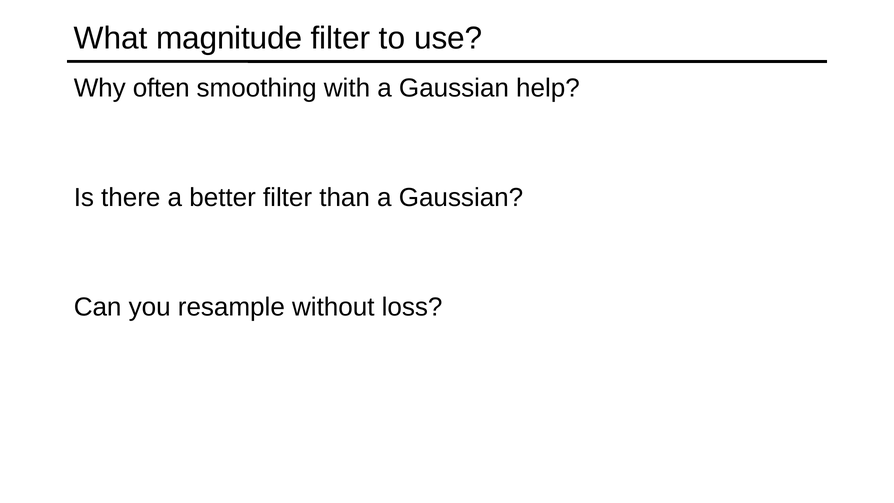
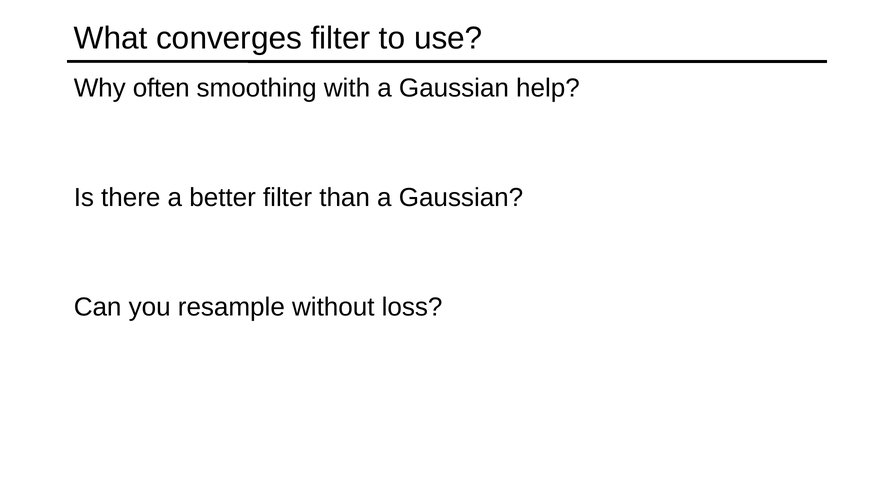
magnitude: magnitude -> converges
